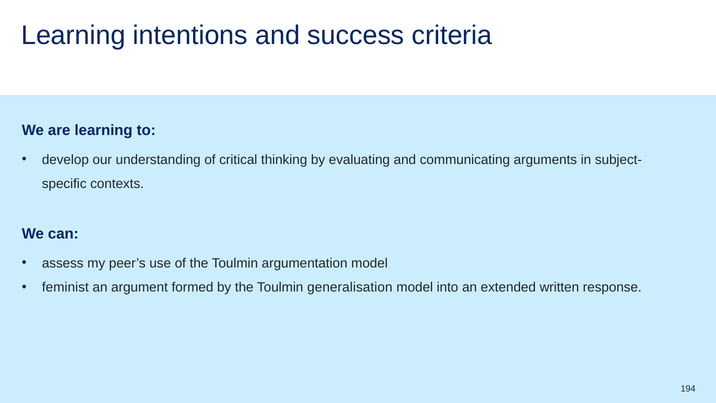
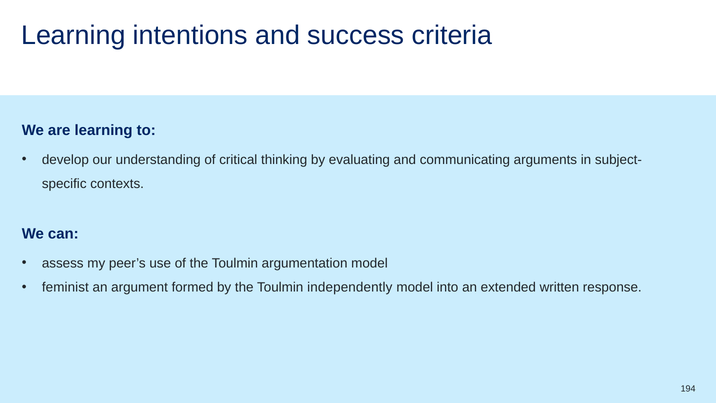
generalisation: generalisation -> independently
